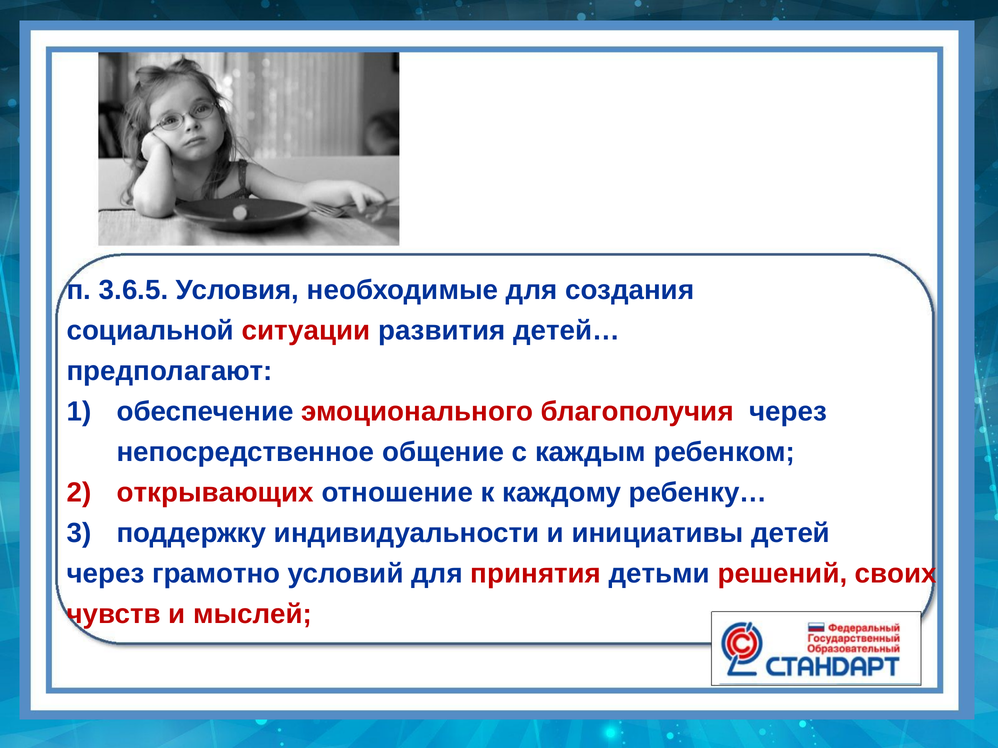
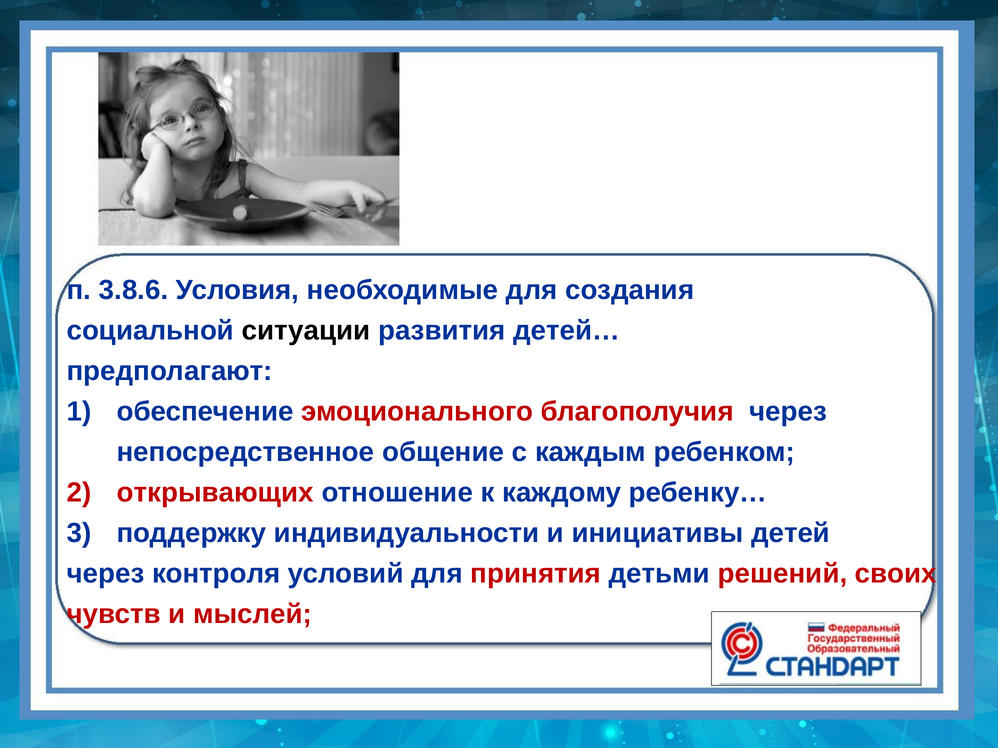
3.6.5: 3.6.5 -> 3.8.6
ситуации colour: red -> black
грамотно: грамотно -> контроля
